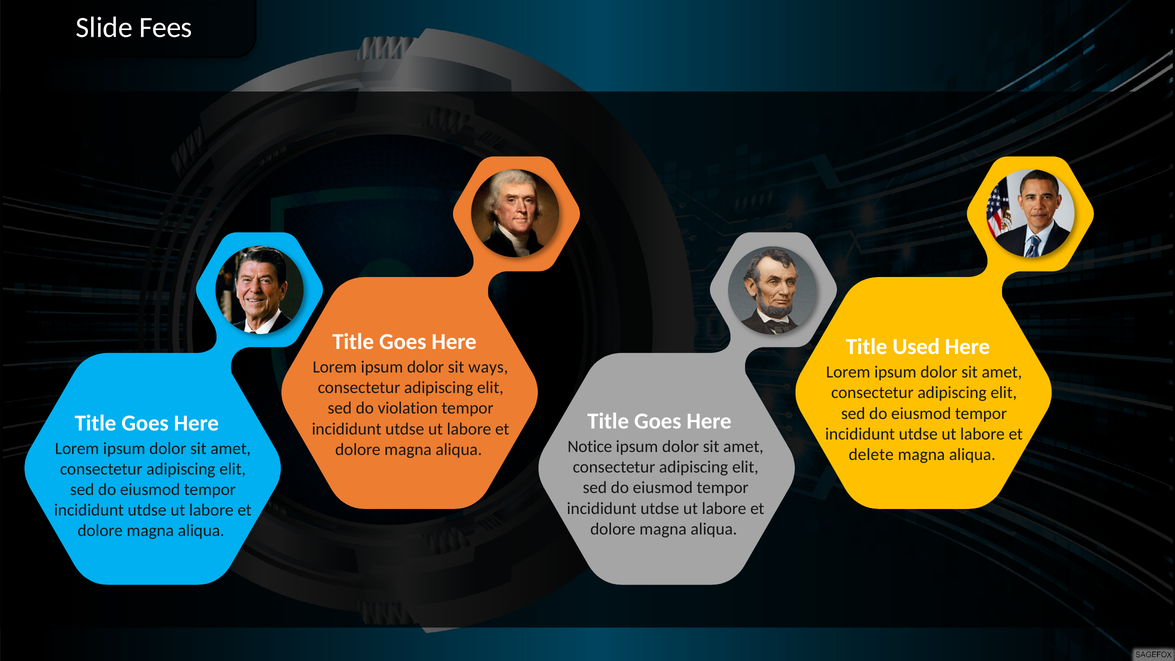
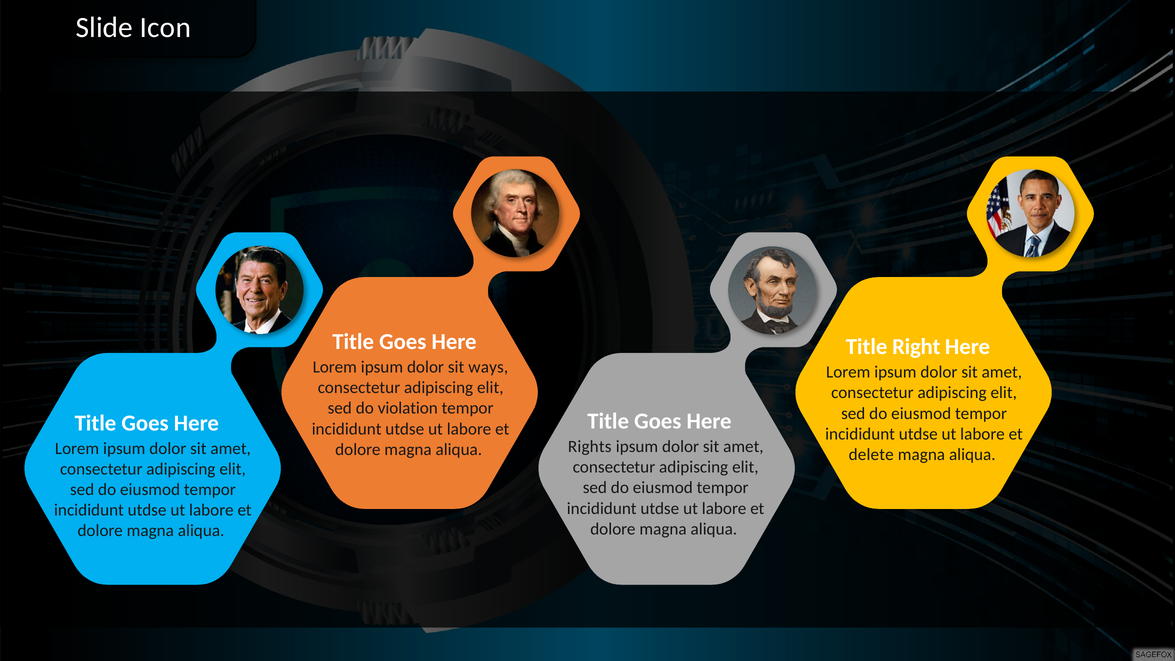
Fees: Fees -> Icon
Used: Used -> Right
Notice: Notice -> Rights
